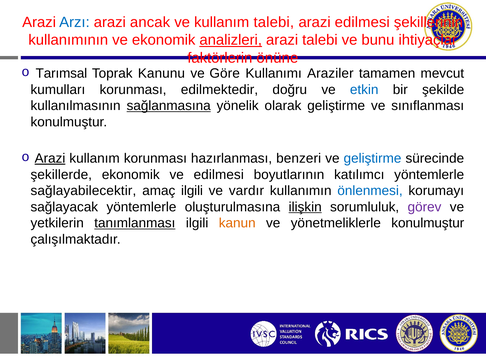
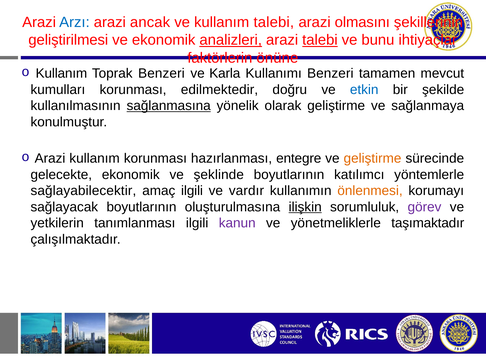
arazi edilmesi: edilmesi -> olmasını
kullanımının: kullanımının -> geliştirilmesi
talebi at (320, 40) underline: none -> present
Tarımsal at (61, 74): Tarımsal -> Kullanım
Toprak Kanunu: Kanunu -> Benzeri
Göre: Göre -> Karla
Kullanımı Araziler: Araziler -> Benzeri
sınıflanması: sınıflanması -> sağlanmaya
Arazi at (50, 159) underline: present -> none
benzeri: benzeri -> entegre
geliştirme at (373, 159) colour: blue -> orange
şekillerde: şekillerde -> gelecekte
ve edilmesi: edilmesi -> şeklinde
önlenmesi colour: blue -> orange
sağlayacak yöntemlerle: yöntemlerle -> boyutlarının
tanımlanması underline: present -> none
kanun colour: orange -> purple
yönetmeliklerle konulmuştur: konulmuştur -> taşımaktadır
